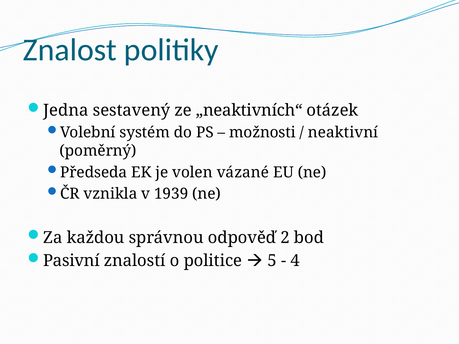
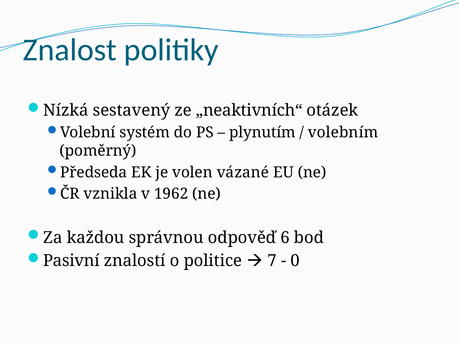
Jedna: Jedna -> Nízká
možnosti: možnosti -> plynutím
neaktivní: neaktivní -> volebním
1939: 1939 -> 1962
2: 2 -> 6
5: 5 -> 7
4: 4 -> 0
